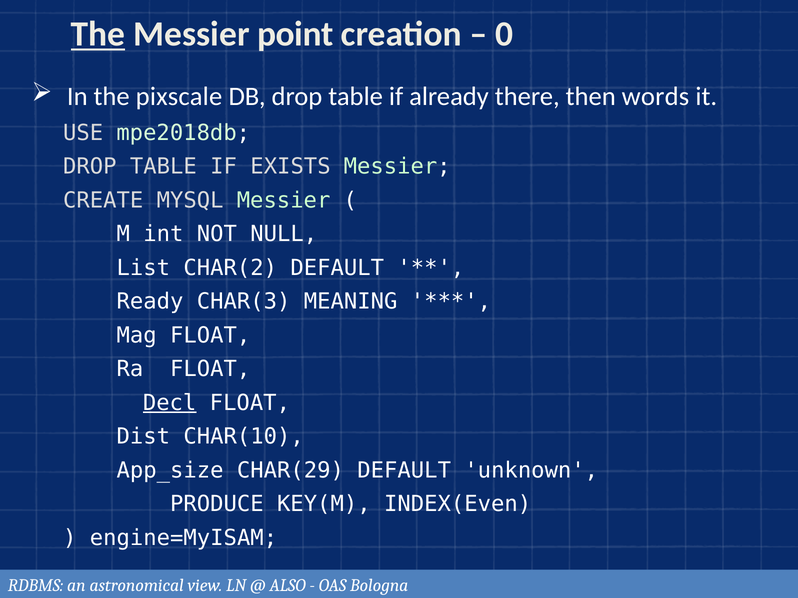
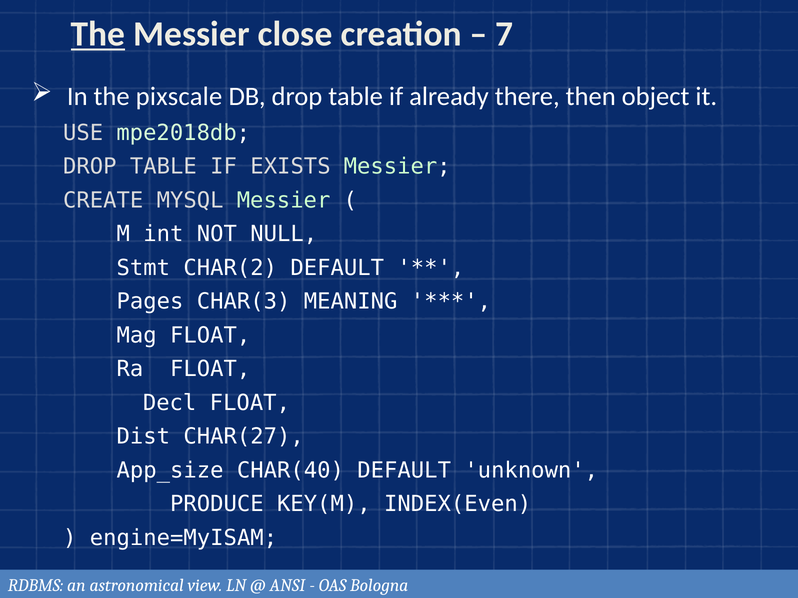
point: point -> close
0: 0 -> 7
words: words -> object
List: List -> Stmt
Ready: Ready -> Pages
Decl underline: present -> none
CHAR(10: CHAR(10 -> CHAR(27
CHAR(29: CHAR(29 -> CHAR(40
ALSO: ALSO -> ANSI
